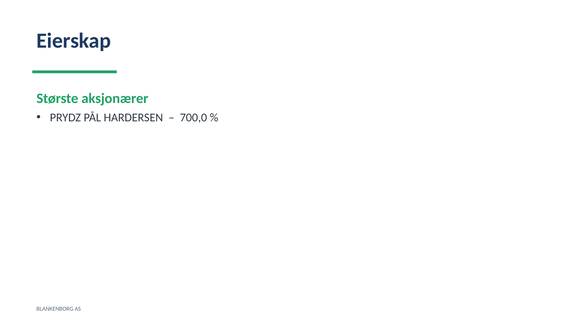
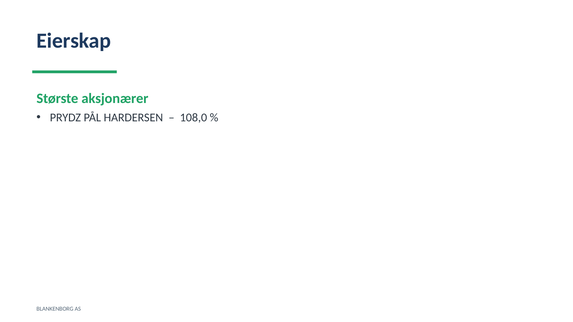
700,0: 700,0 -> 108,0
